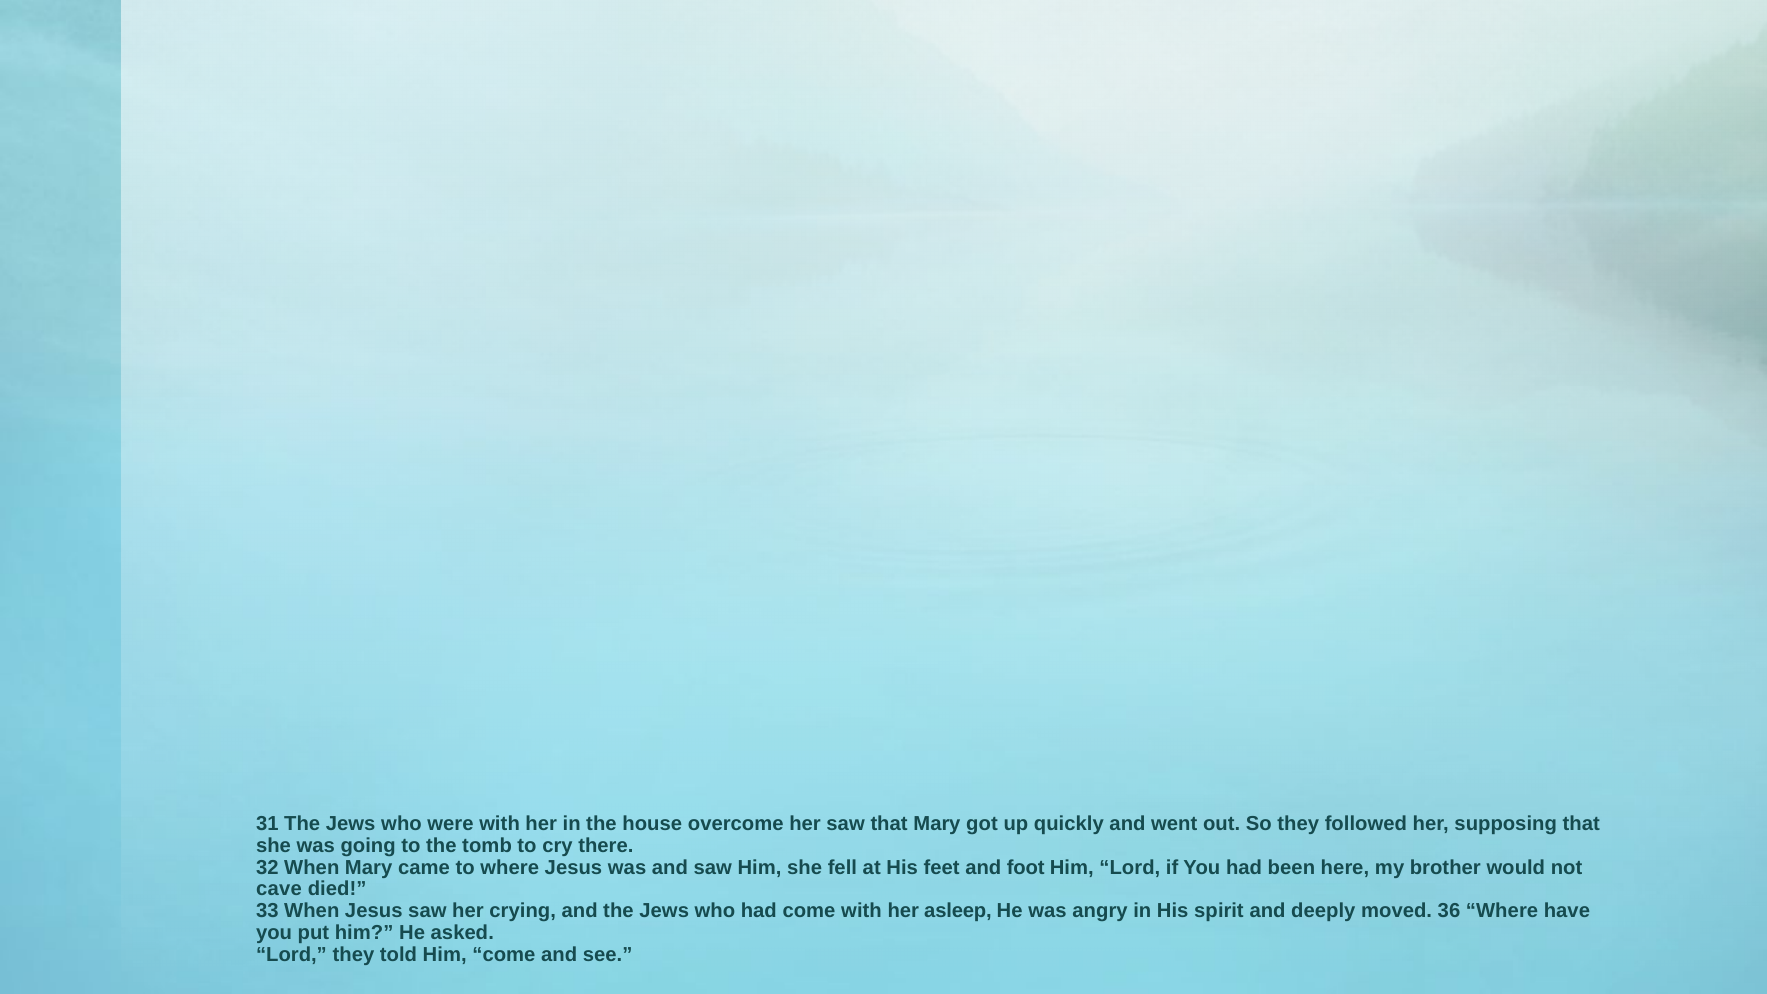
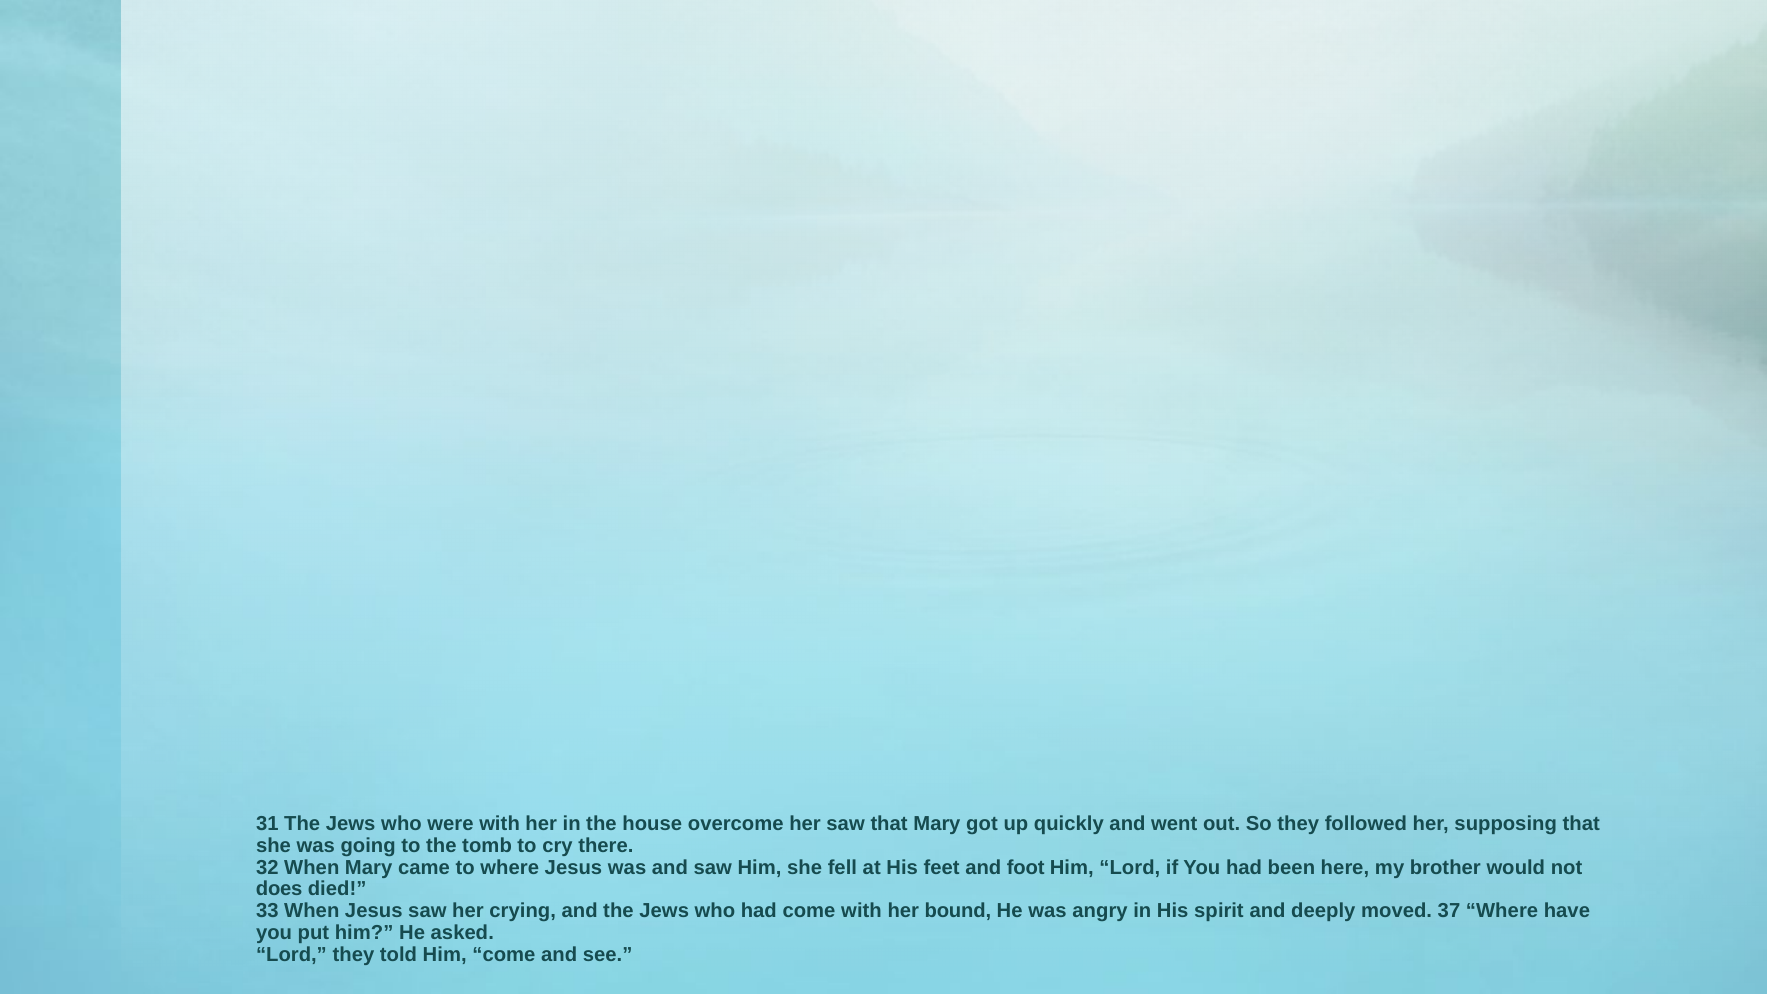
cave: cave -> does
asleep: asleep -> bound
36: 36 -> 37
